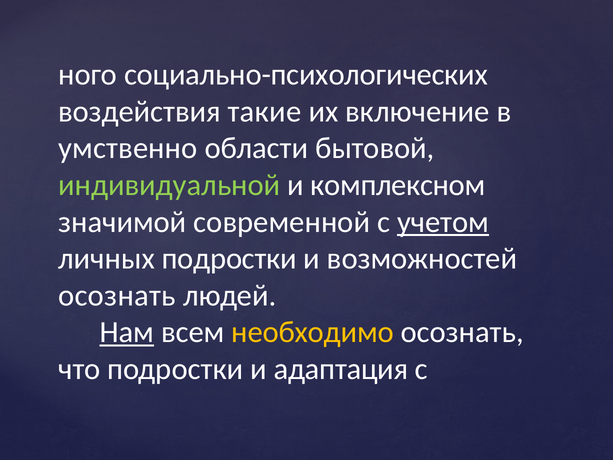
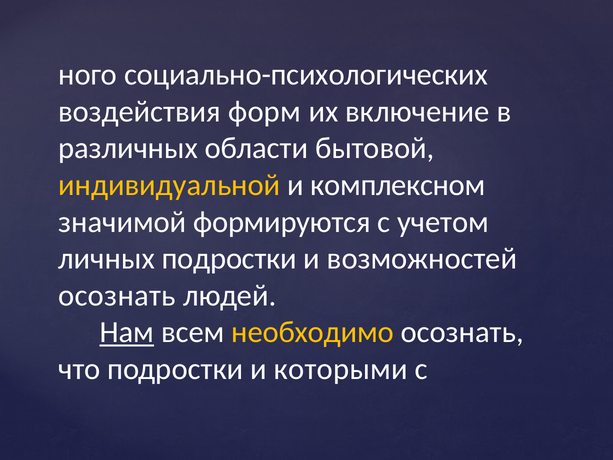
такие: такие -> форм
умственно: умственно -> различных
индивидуальной colour: light green -> yellow
современной: современной -> формируются
учетом underline: present -> none
адаптация: адаптация -> которыми
